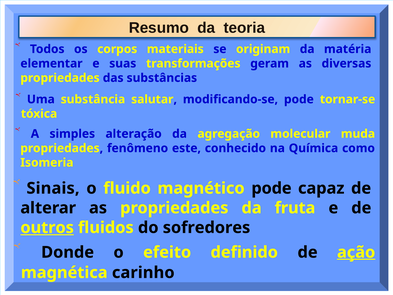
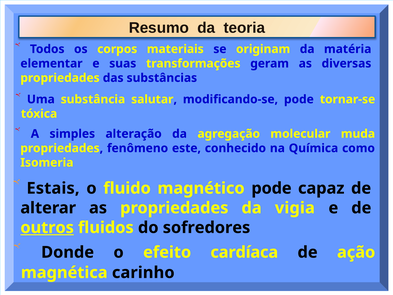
Sinais: Sinais -> Estais
fruta: fruta -> vigia
definido: definido -> cardíaca
ação underline: present -> none
